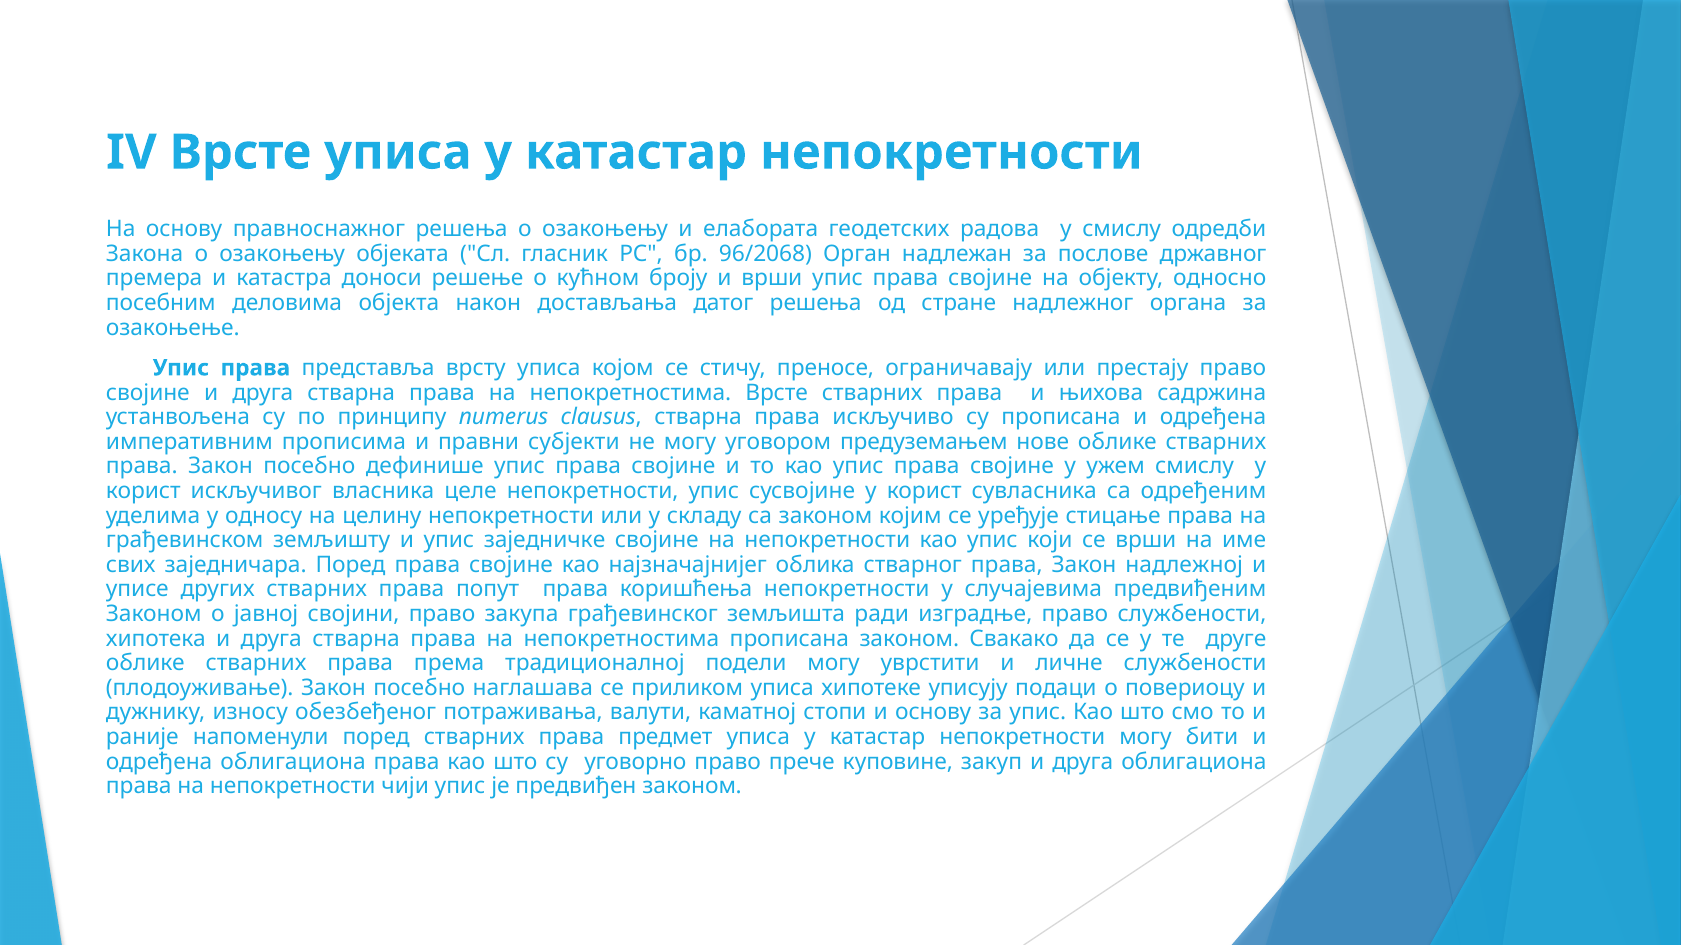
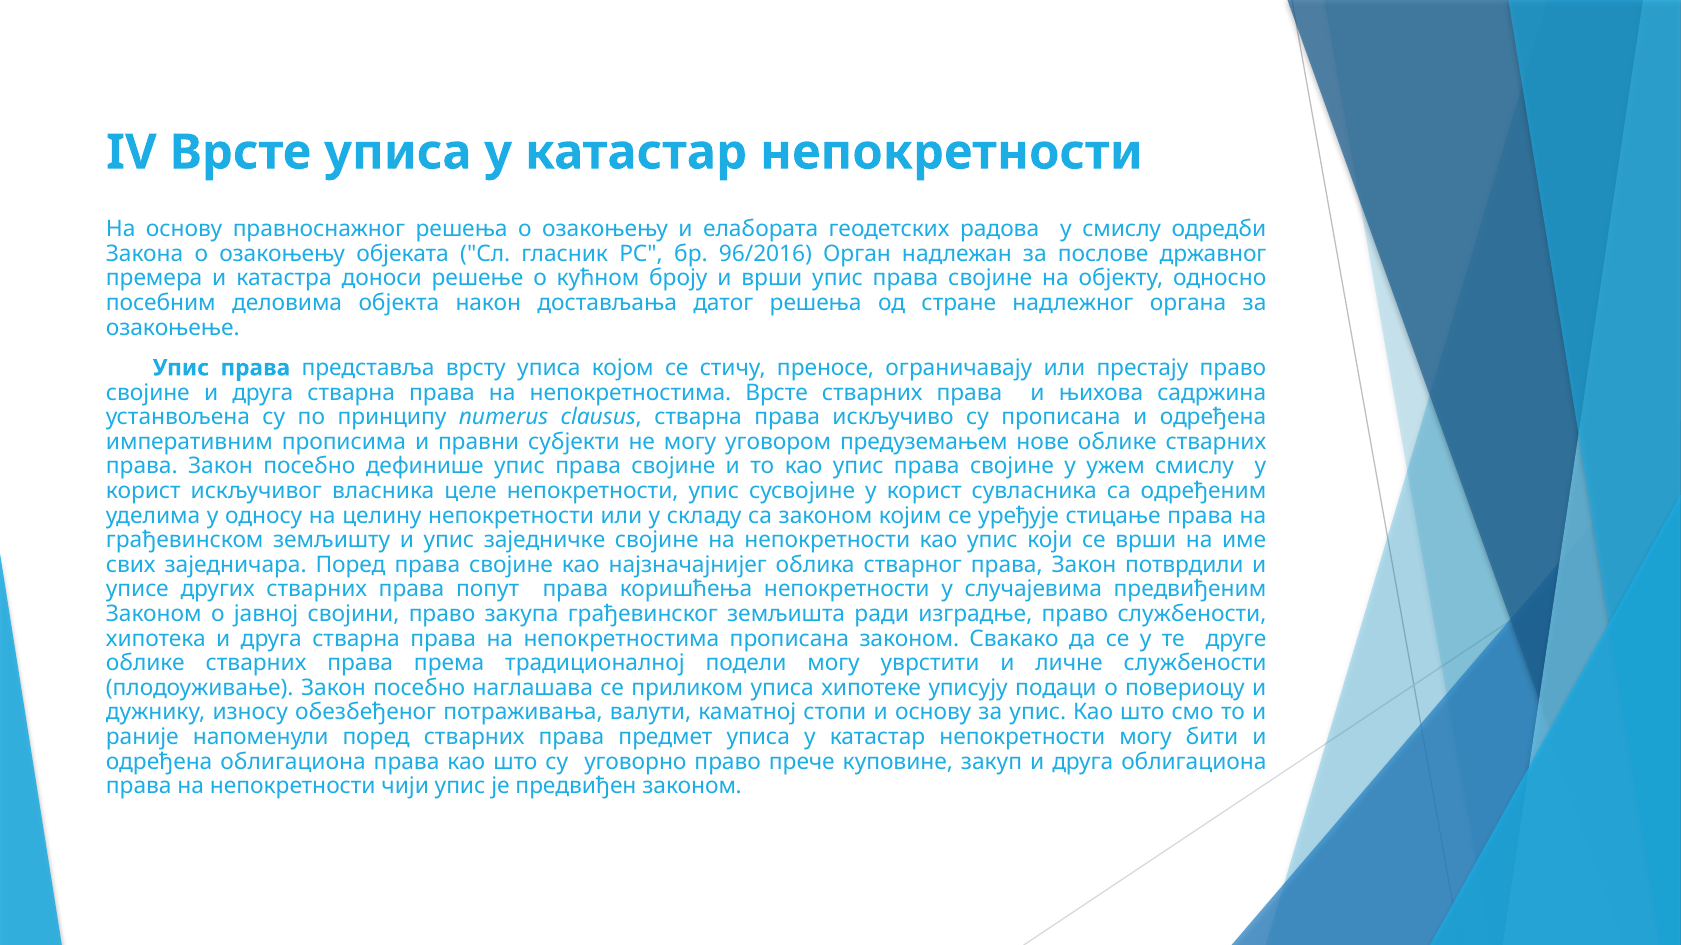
96/2068: 96/2068 -> 96/2016
надлежној: надлежној -> потврдили
